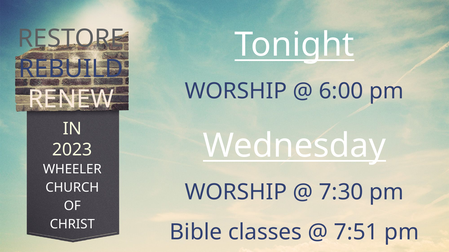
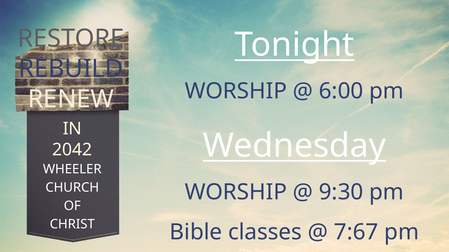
2023: 2023 -> 2042
7:30: 7:30 -> 9:30
7:51: 7:51 -> 7:67
